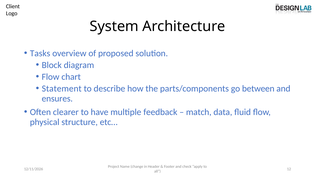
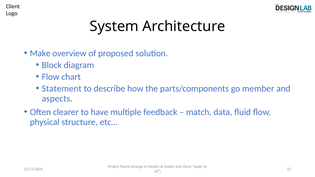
Tasks: Tasks -> Make
between: between -> member
ensures: ensures -> aspects
